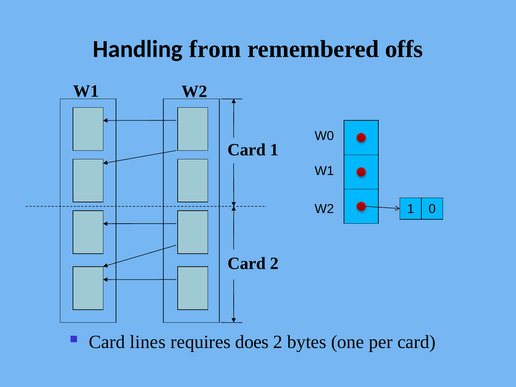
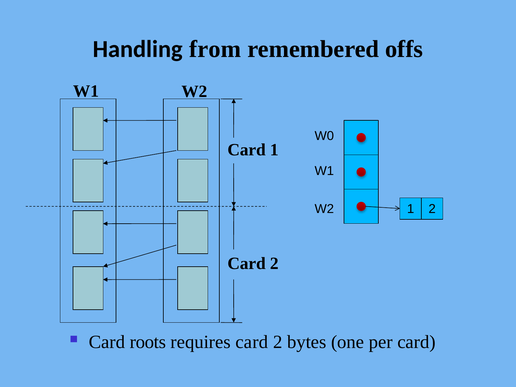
1 0: 0 -> 2
lines: lines -> roots
requires does: does -> card
